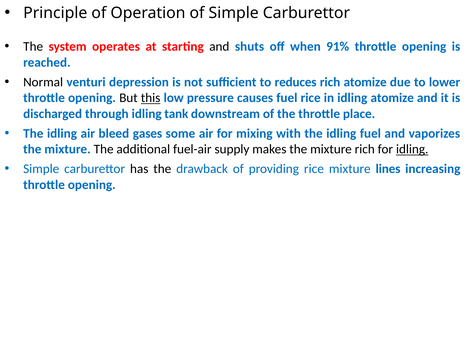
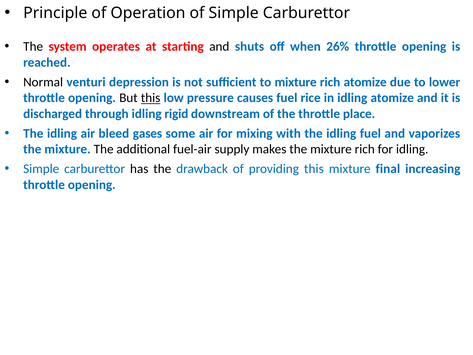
91%: 91% -> 26%
to reduces: reduces -> mixture
tank: tank -> rigid
idling at (412, 149) underline: present -> none
providing rice: rice -> this
lines: lines -> final
